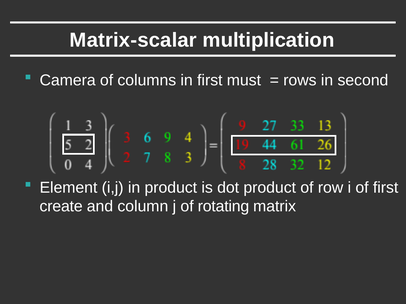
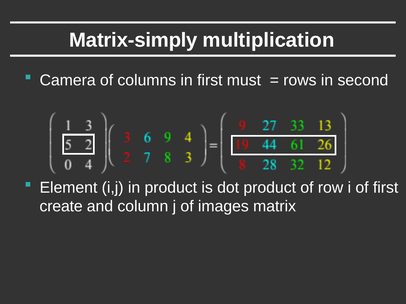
Matrix-scalar: Matrix-scalar -> Matrix-simply
rotating: rotating -> images
